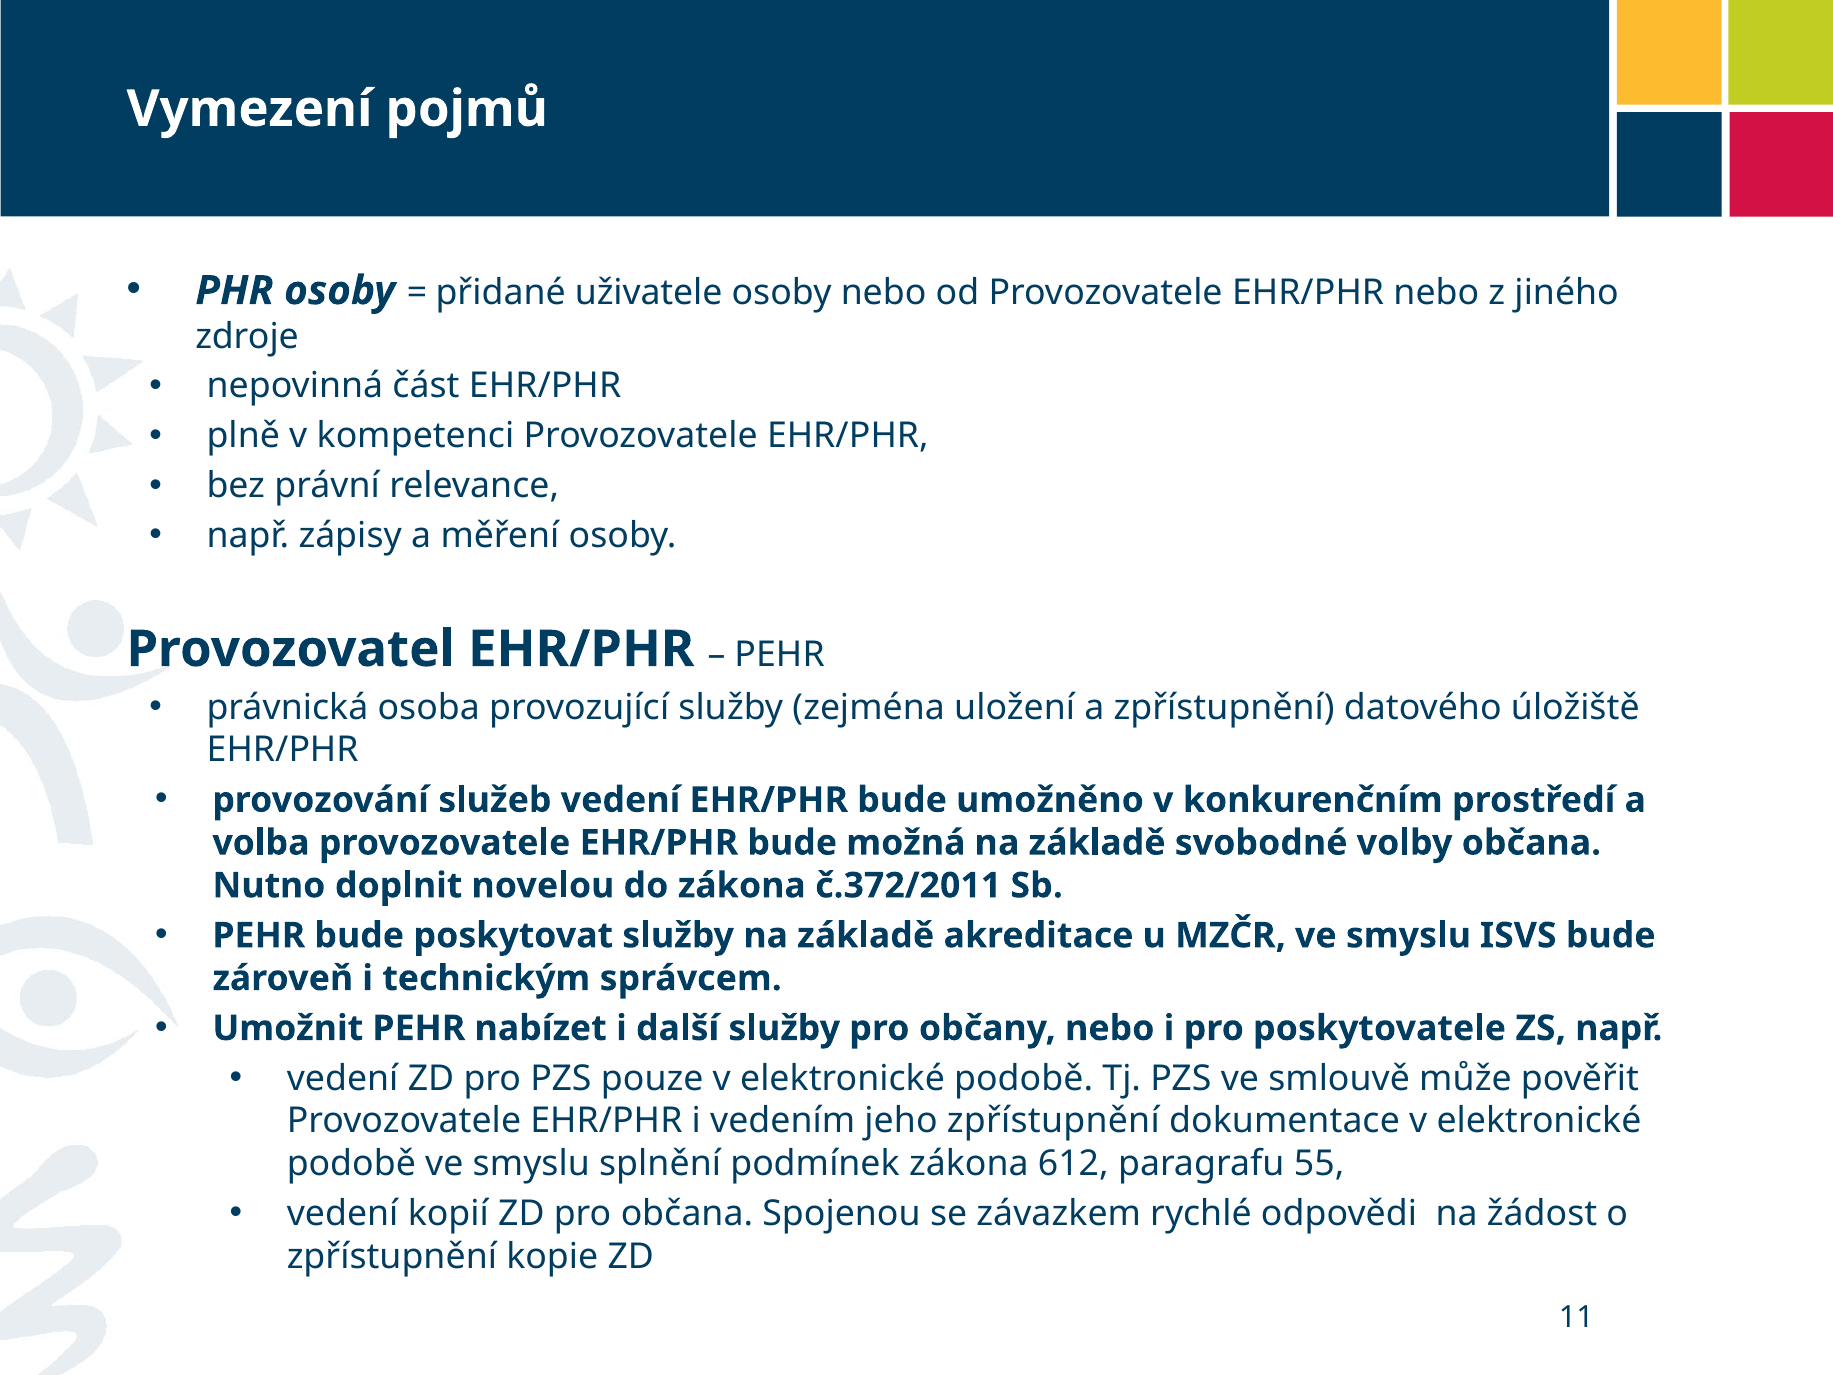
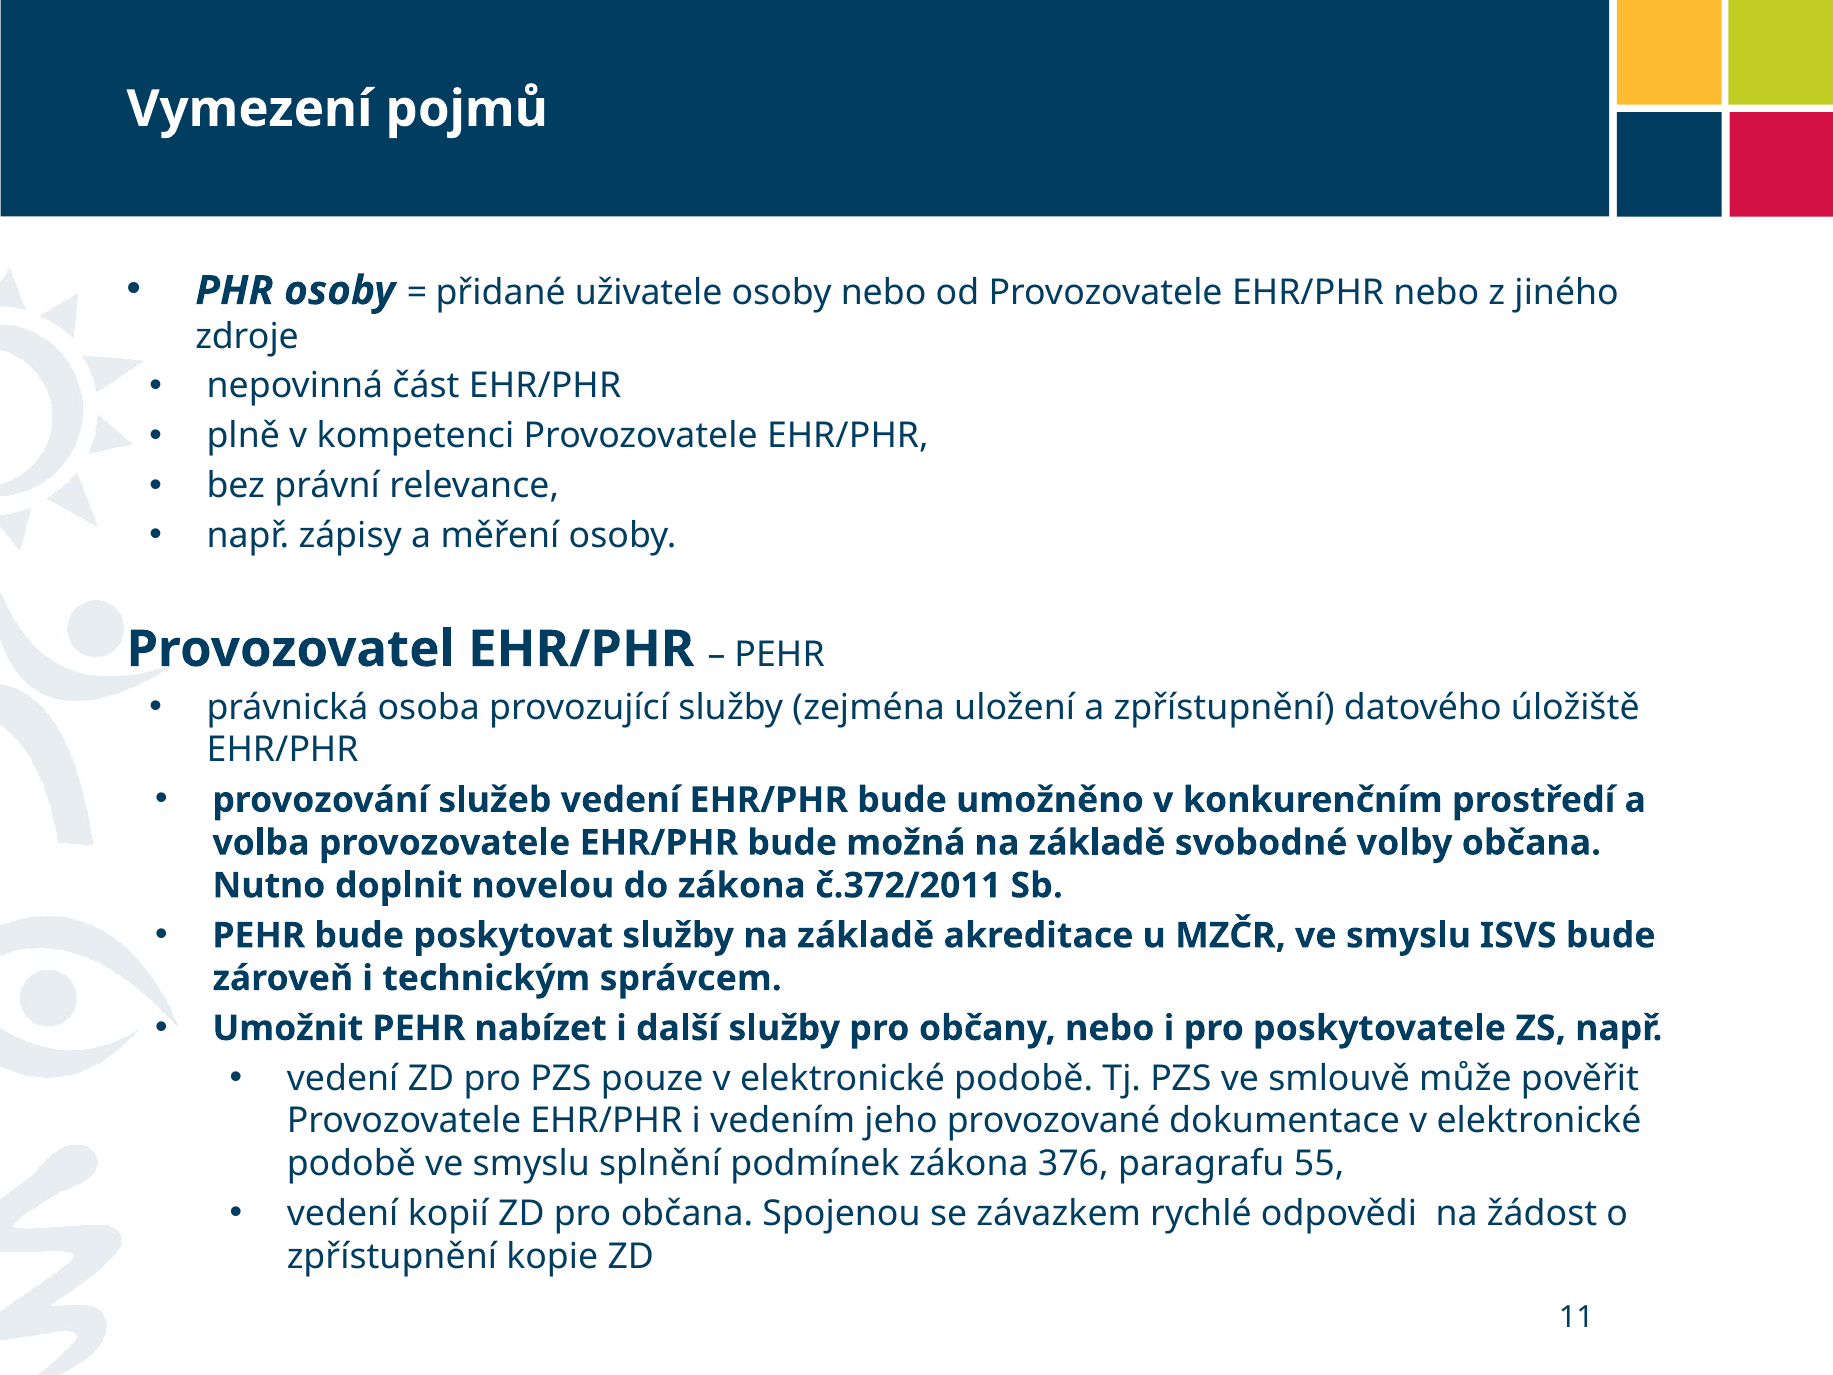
jeho zpřístupnění: zpřístupnění -> provozované
612: 612 -> 376
